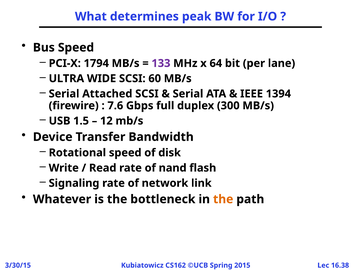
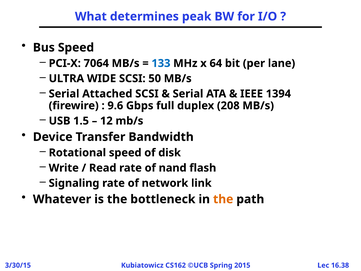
1794: 1794 -> 7064
133 colour: purple -> blue
60: 60 -> 50
7.6: 7.6 -> 9.6
300: 300 -> 208
